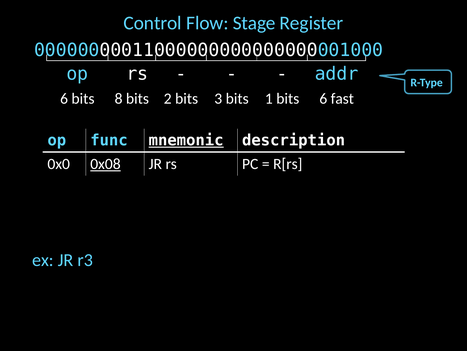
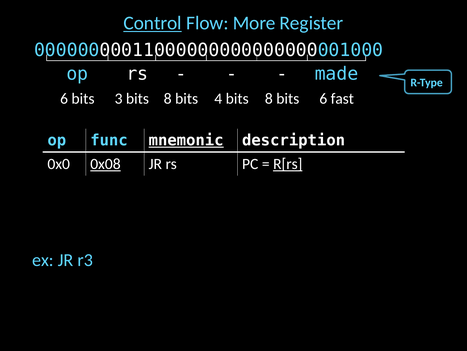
Control underline: none -> present
Stage: Stage -> More
addr: addr -> made
8: 8 -> 3
2 at (168, 98): 2 -> 8
3: 3 -> 4
1 at (269, 98): 1 -> 8
R[rs underline: none -> present
